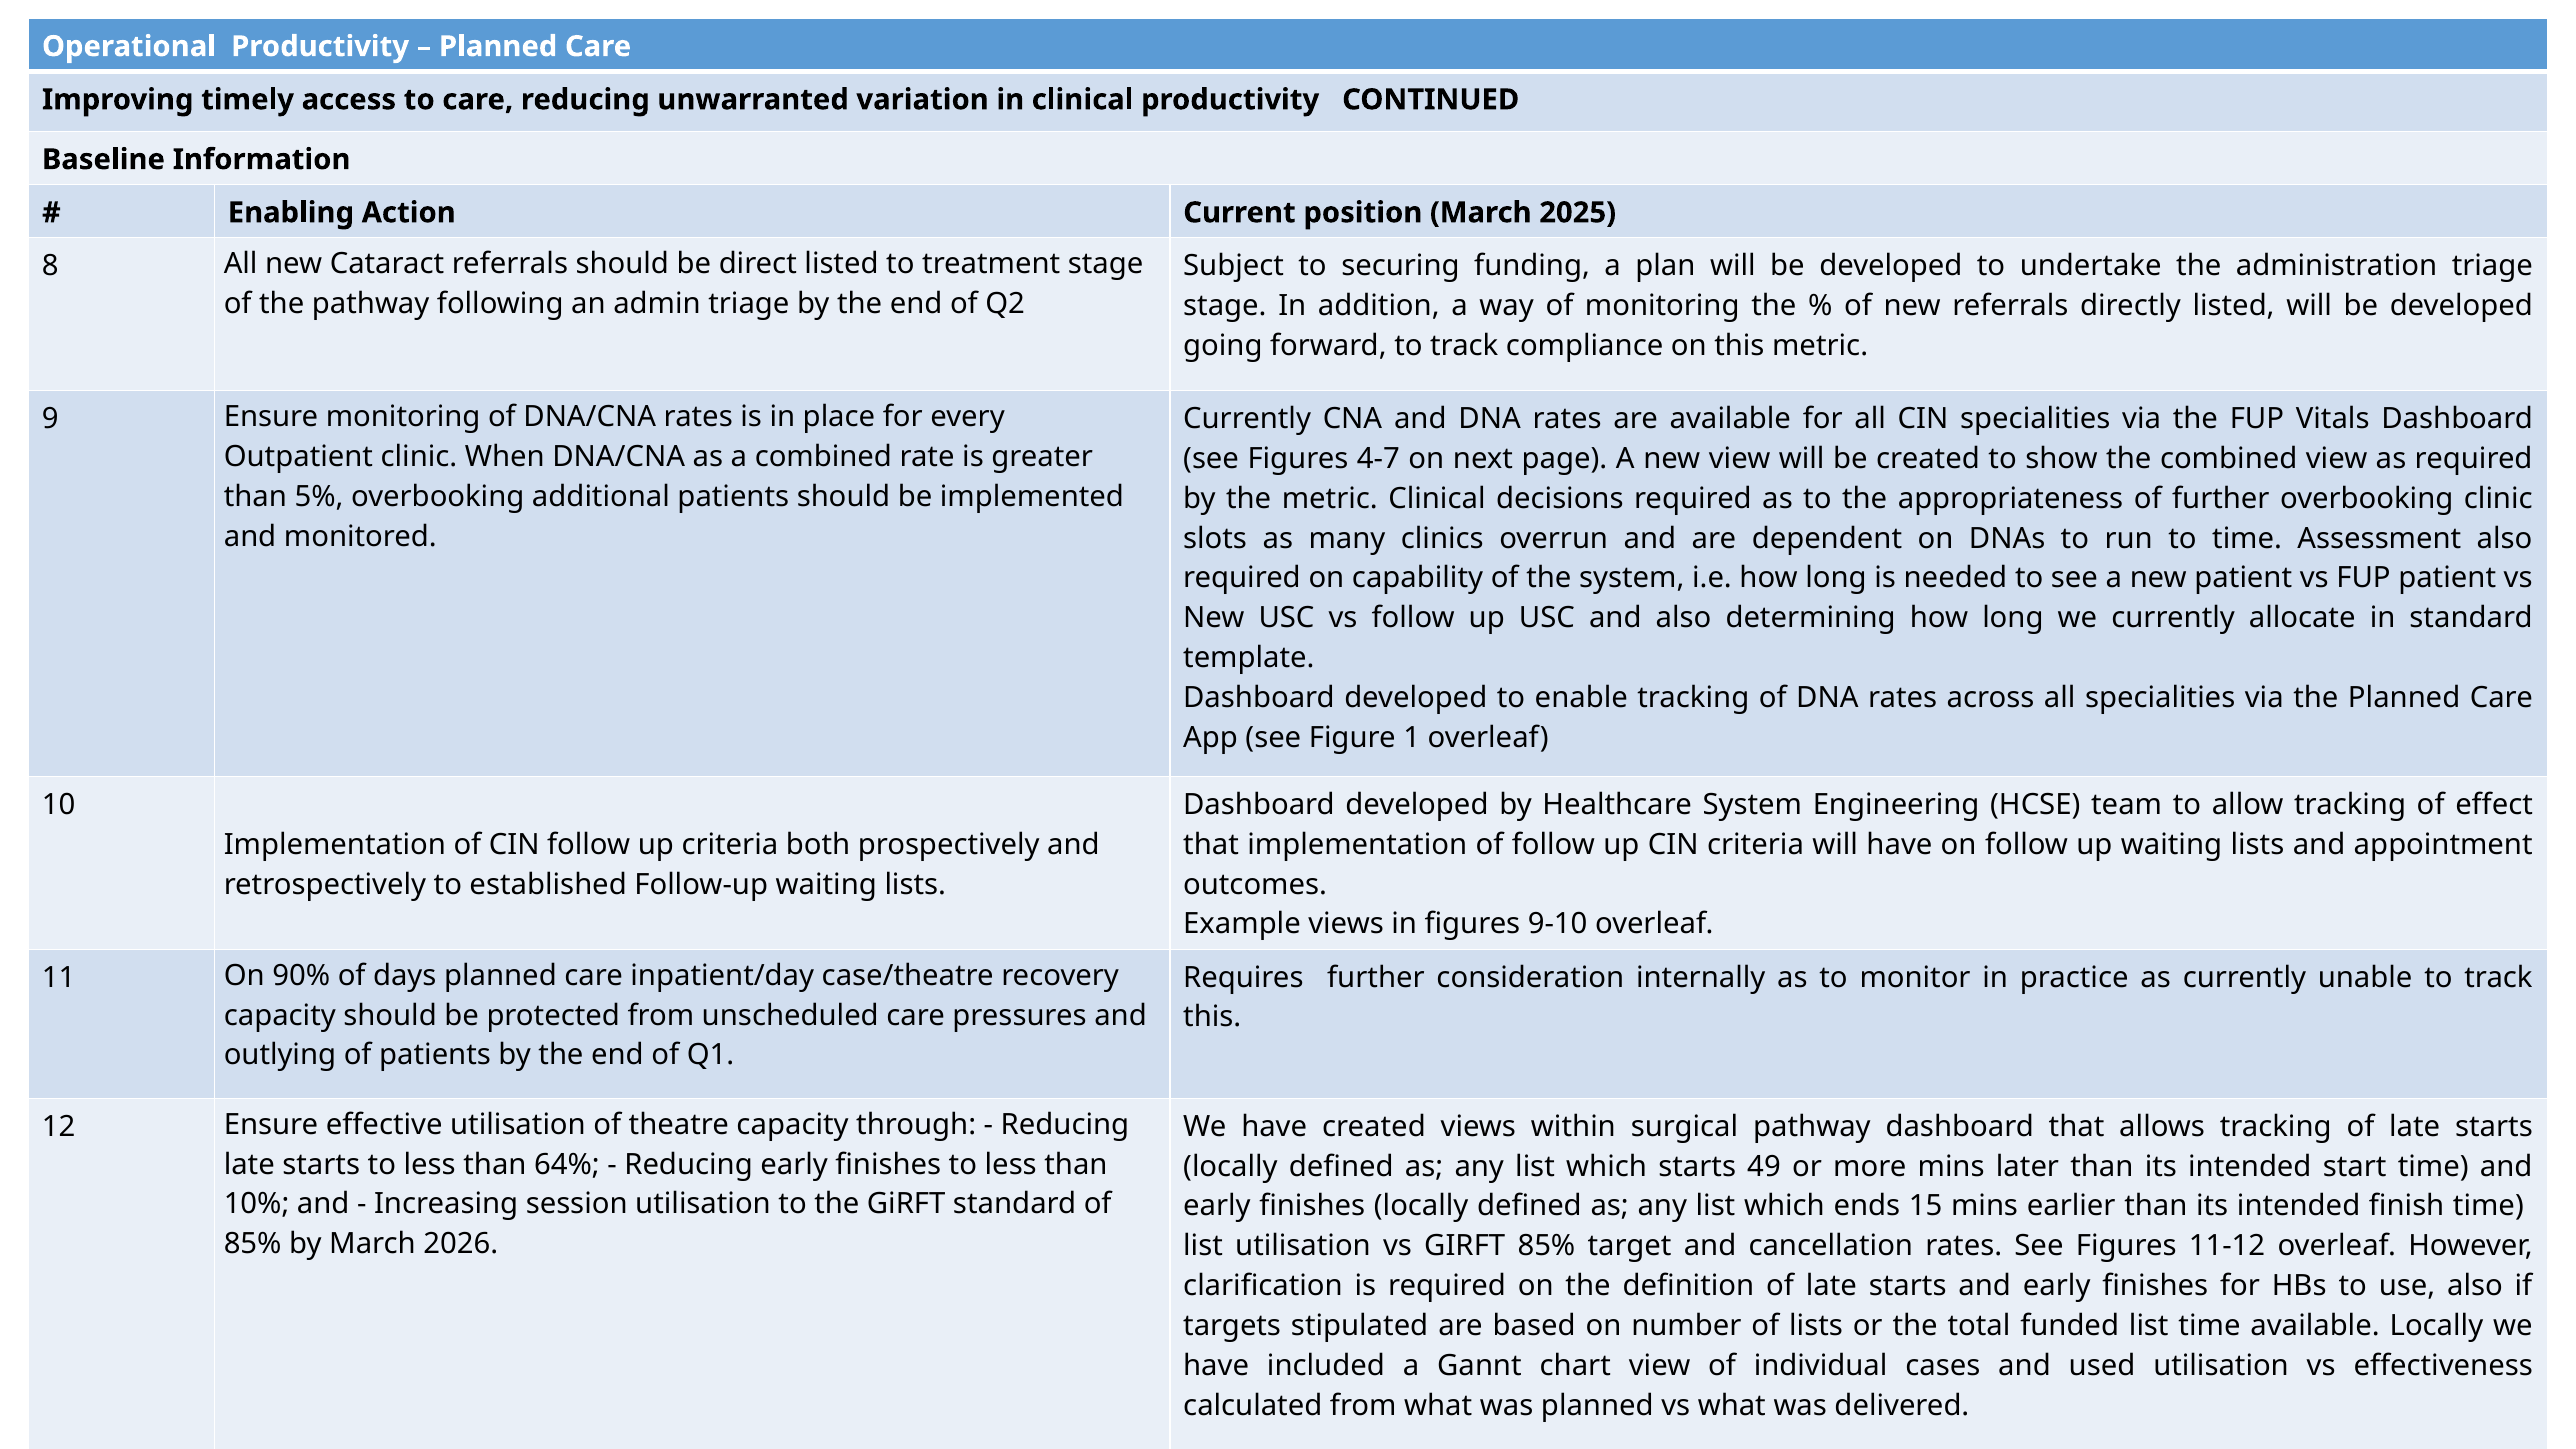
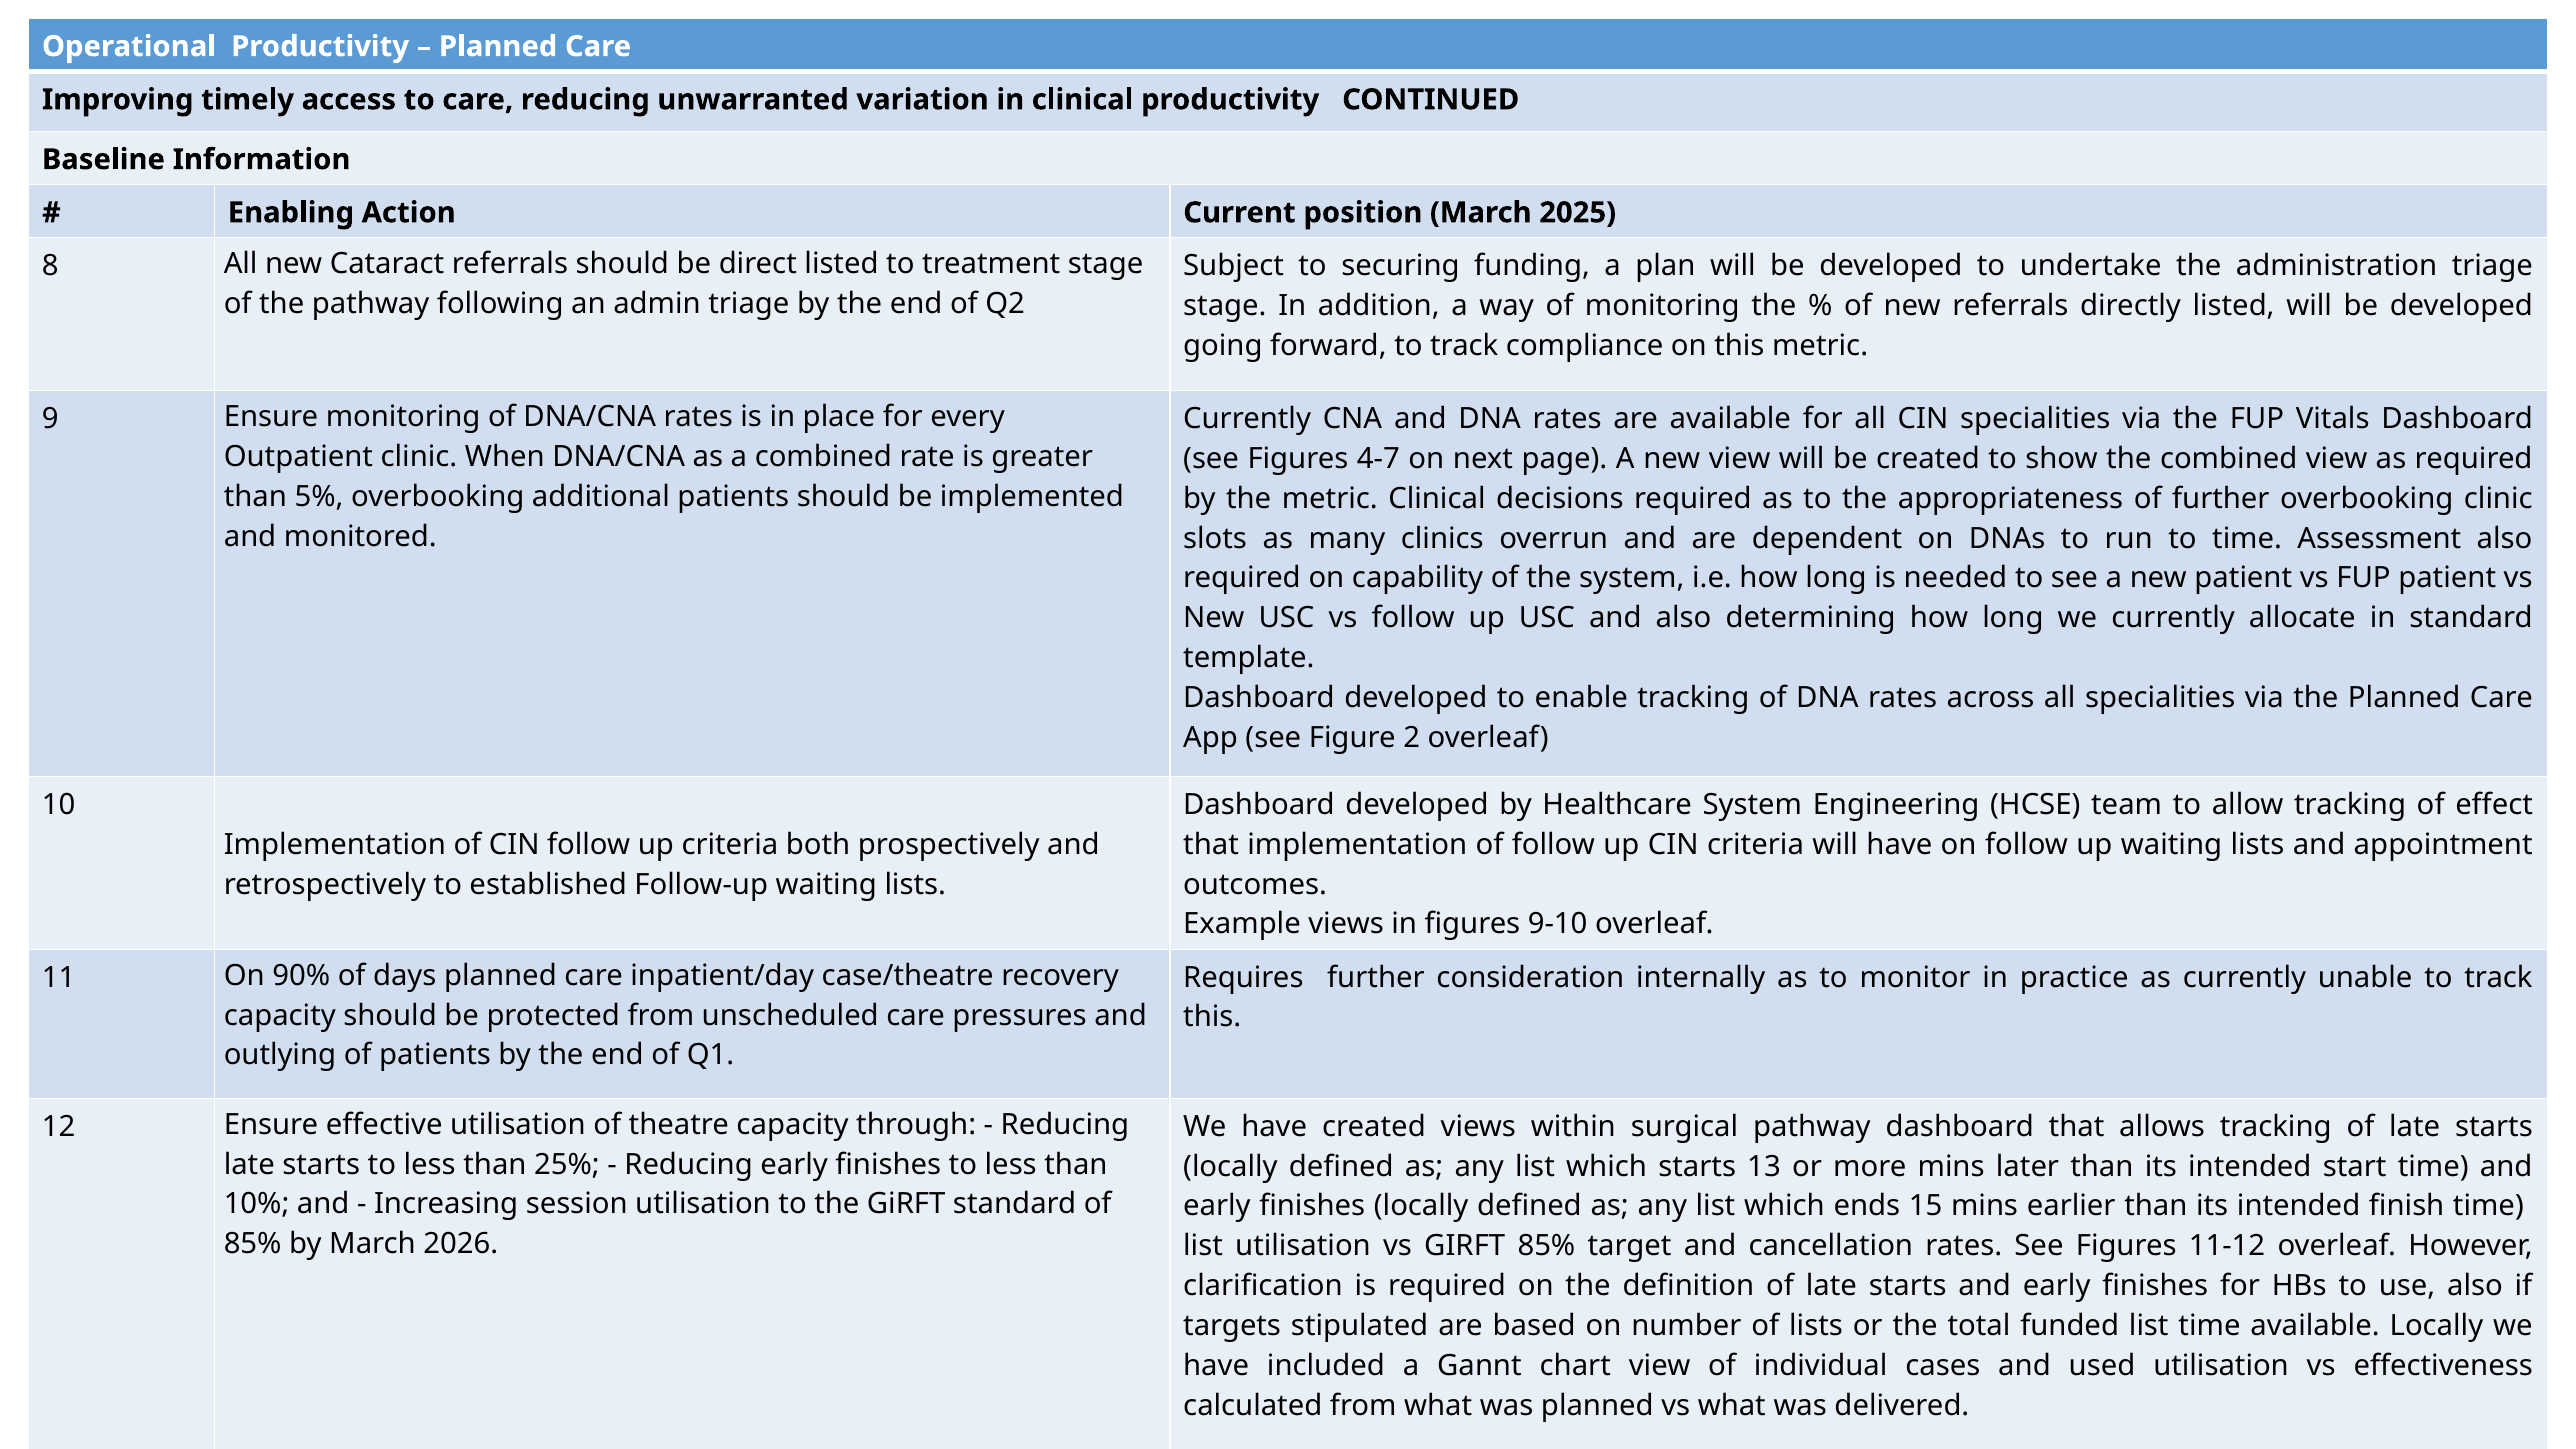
1: 1 -> 2
64%: 64% -> 25%
49: 49 -> 13
